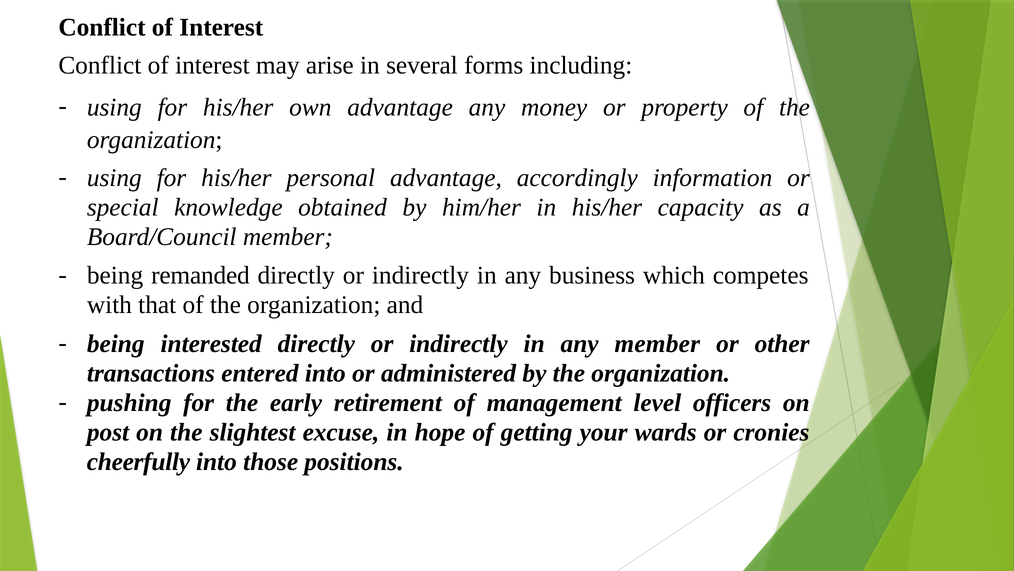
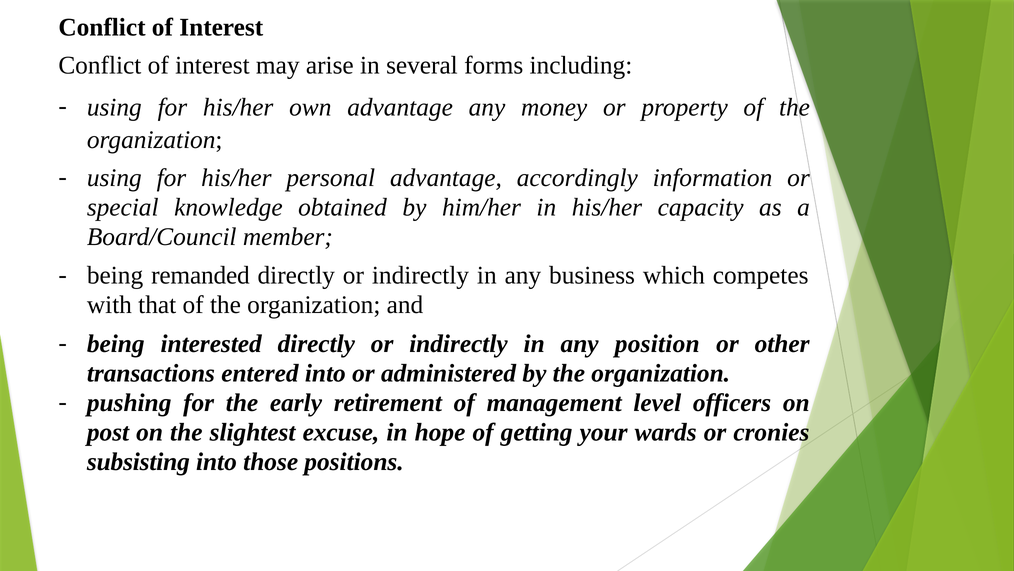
any member: member -> position
cheerfully: cheerfully -> subsisting
